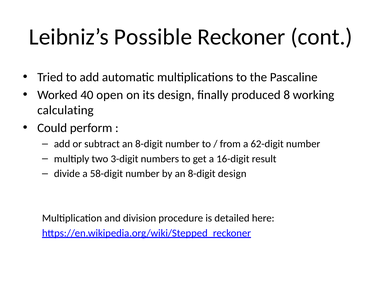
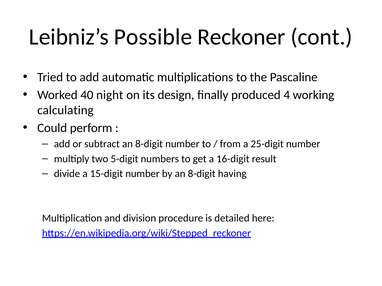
open: open -> night
8: 8 -> 4
62-digit: 62-digit -> 25-digit
3-digit: 3-digit -> 5-digit
58-digit: 58-digit -> 15-digit
8-digit design: design -> having
